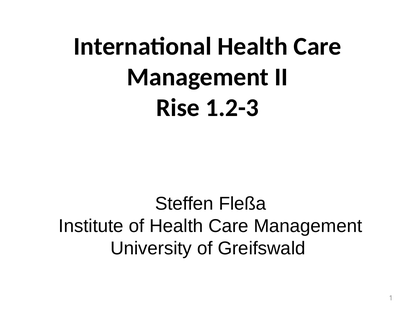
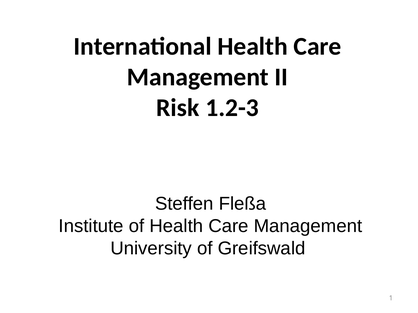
Rise: Rise -> Risk
